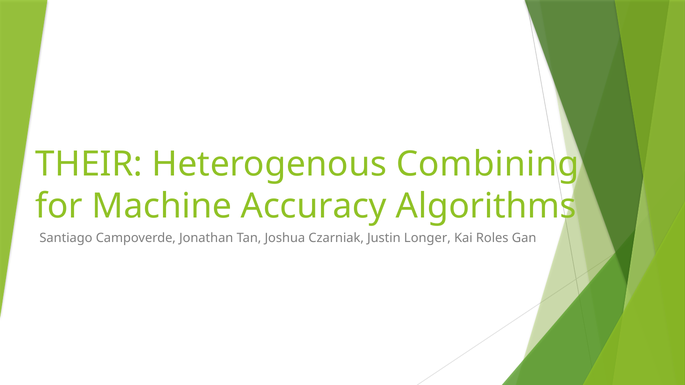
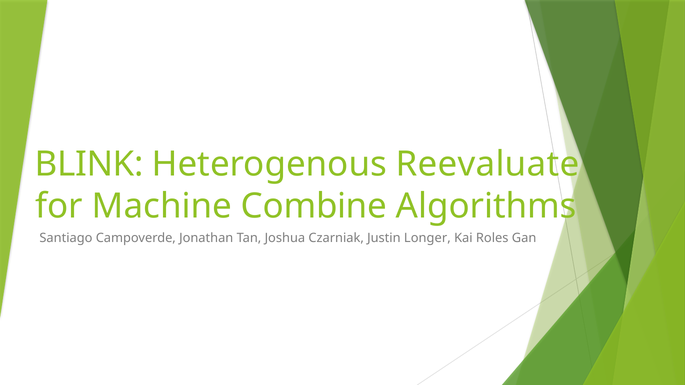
THEIR: THEIR -> BLINK
Combining: Combining -> Reevaluate
Accuracy: Accuracy -> Combine
